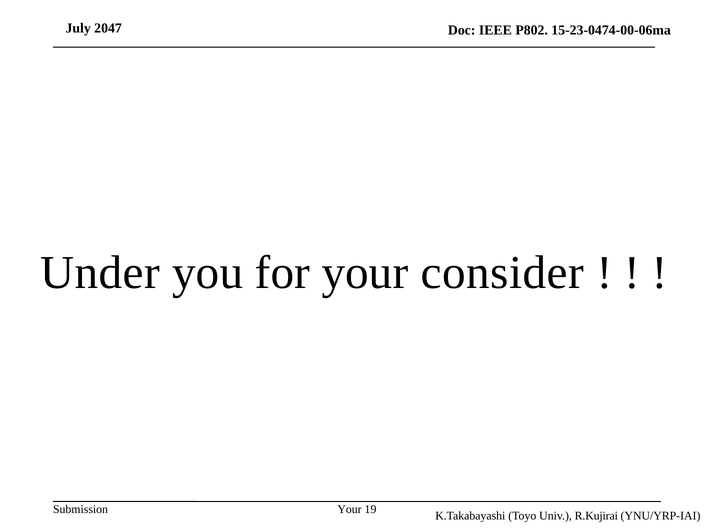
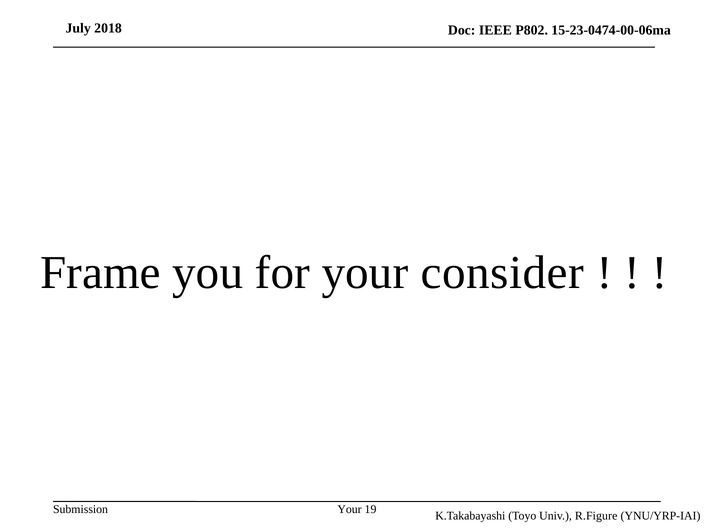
2047: 2047 -> 2018
Under: Under -> Frame
R.Kujirai: R.Kujirai -> R.Figure
